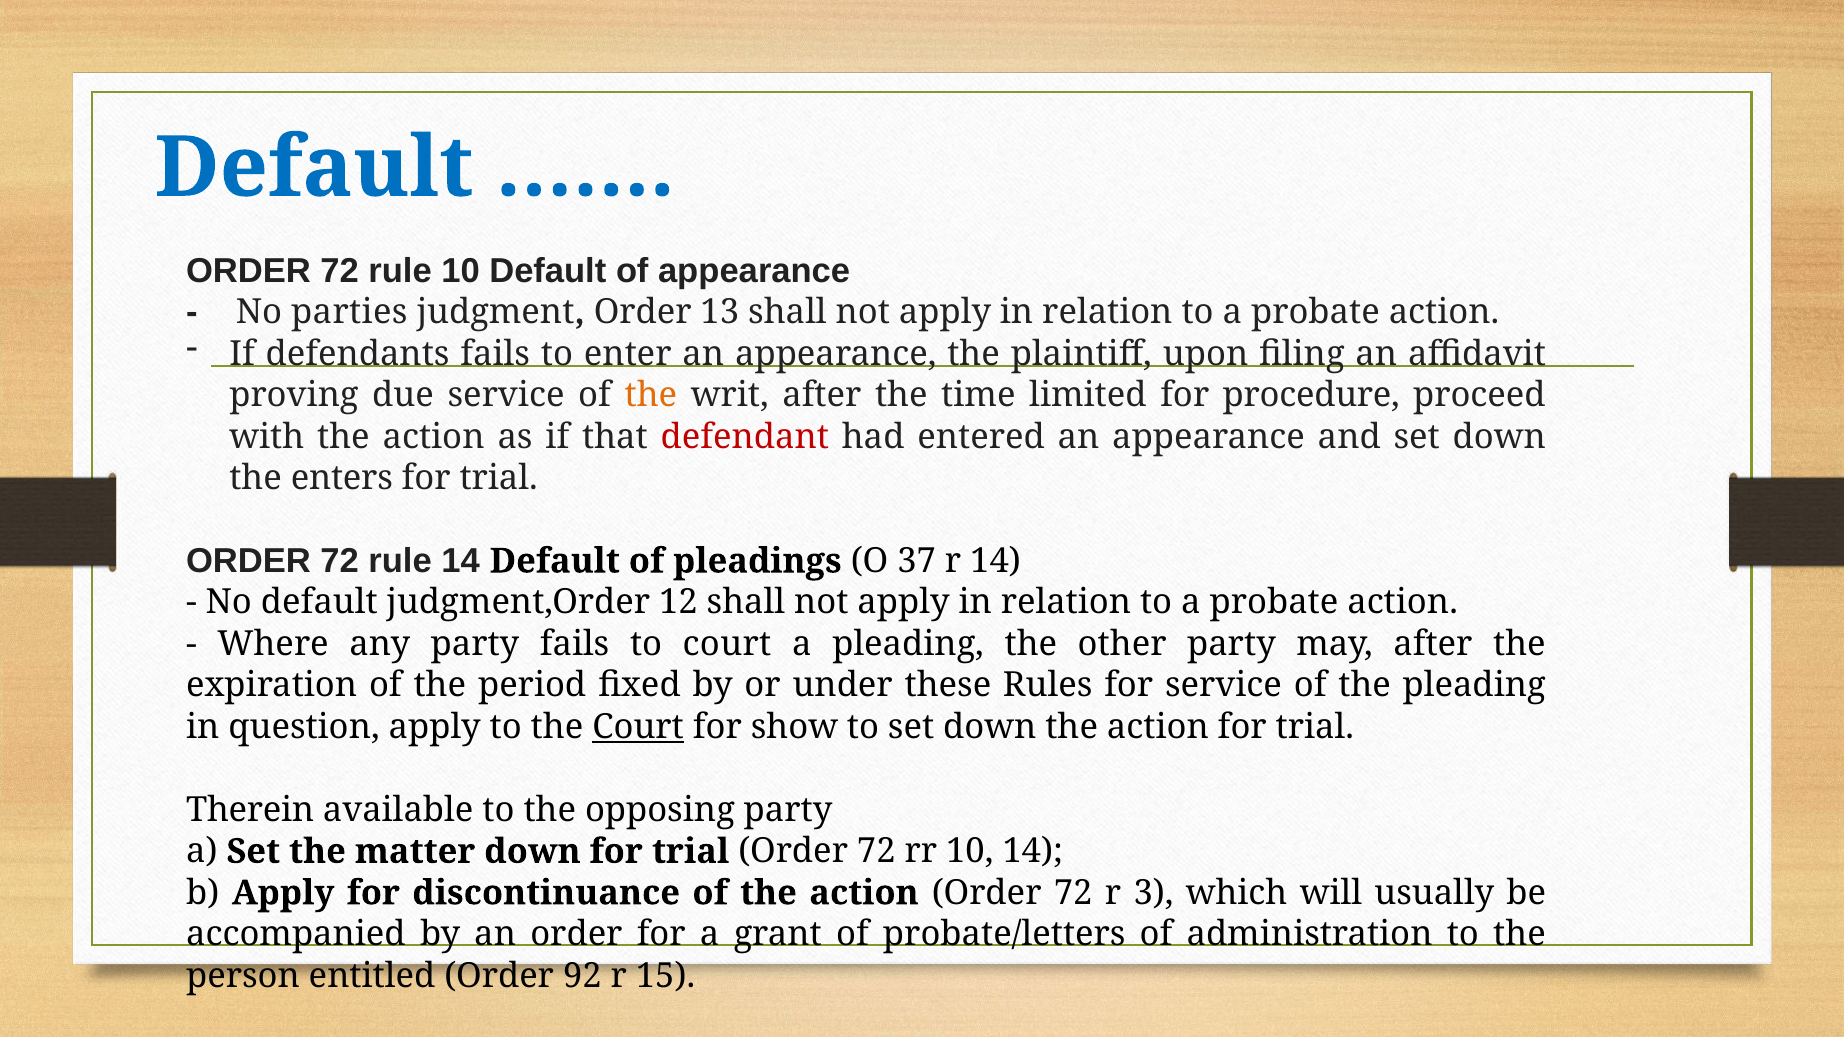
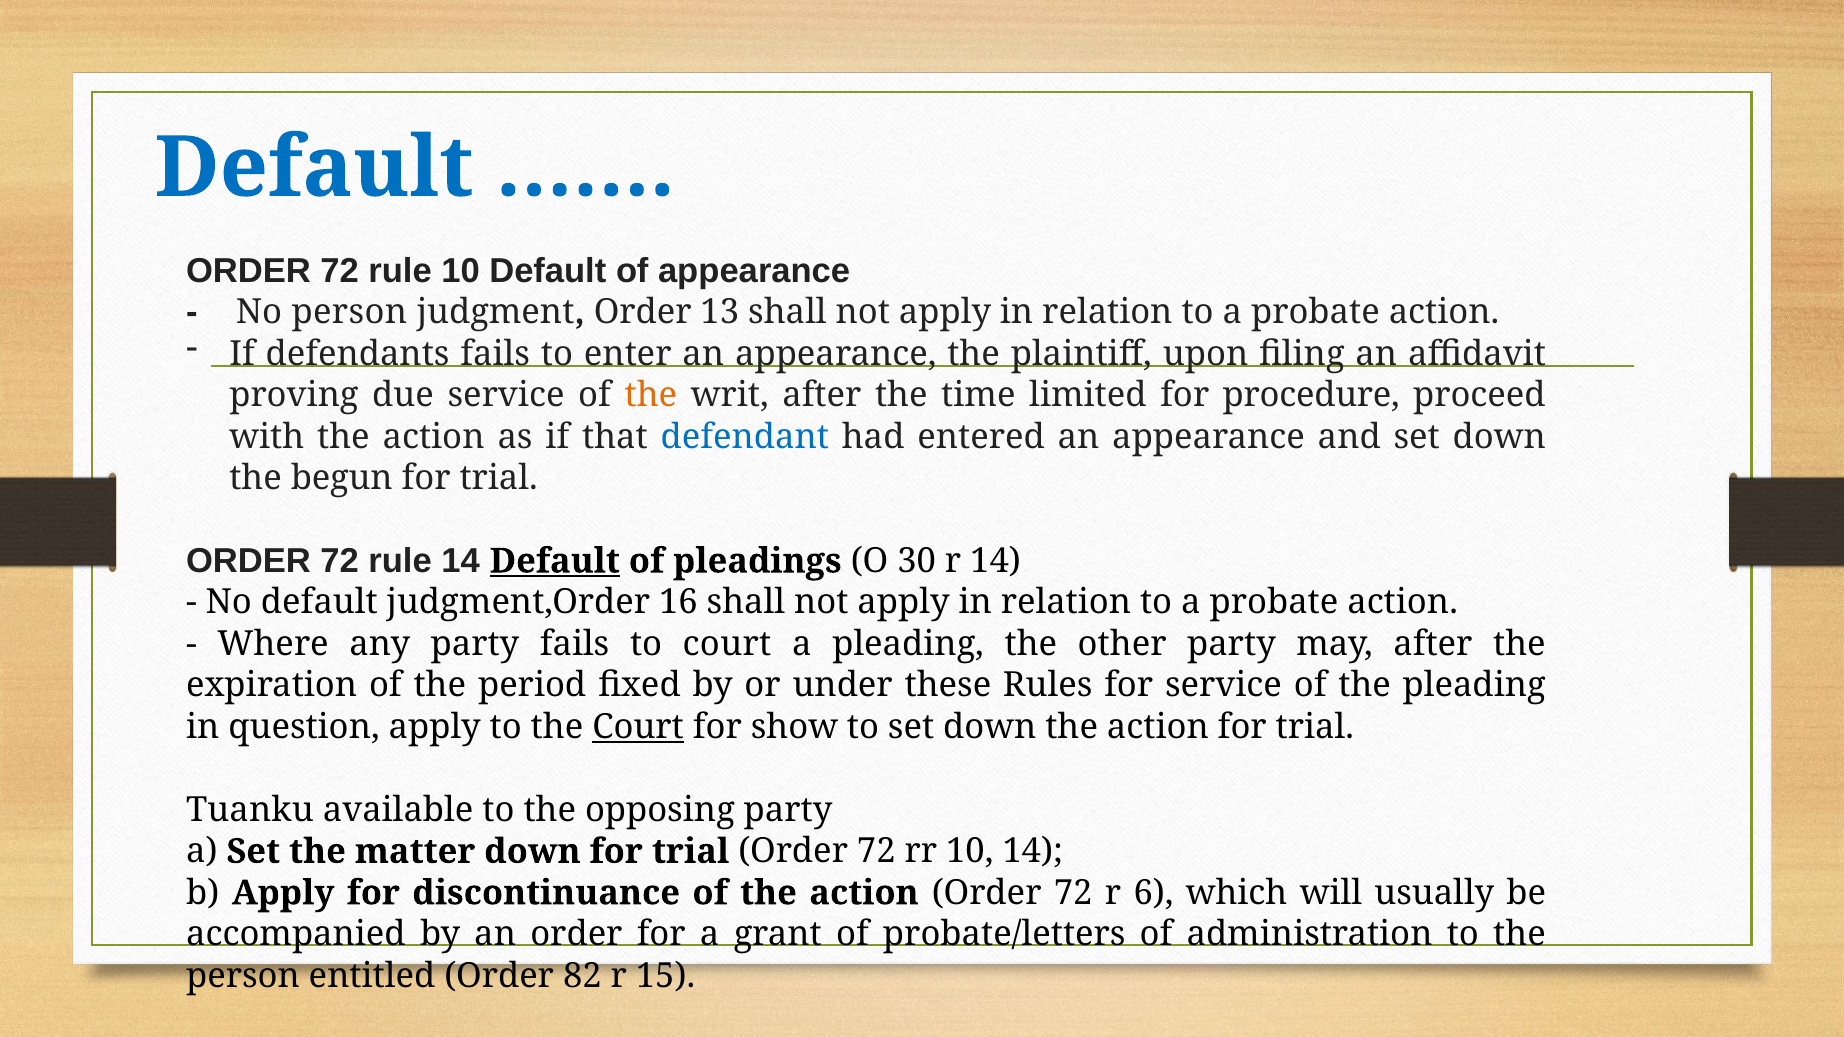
No parties: parties -> person
defendant colour: red -> blue
enters: enters -> begun
Default at (555, 561) underline: none -> present
37: 37 -> 30
12: 12 -> 16
Therein: Therein -> Tuanku
3: 3 -> 6
92: 92 -> 82
